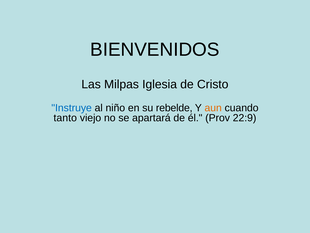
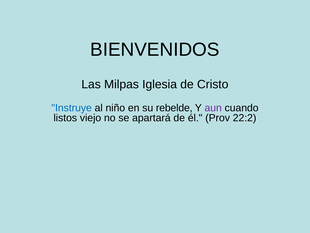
aun colour: orange -> purple
tanto: tanto -> listos
22:9: 22:9 -> 22:2
